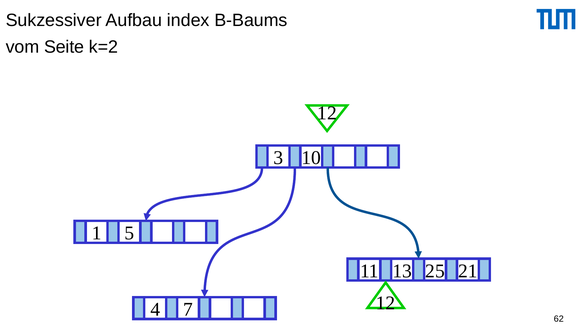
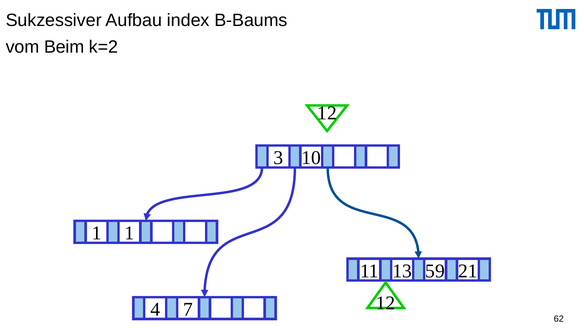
Seite: Seite -> Beim
1 5: 5 -> 1
25: 25 -> 59
